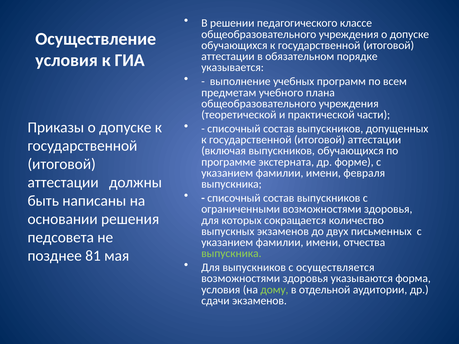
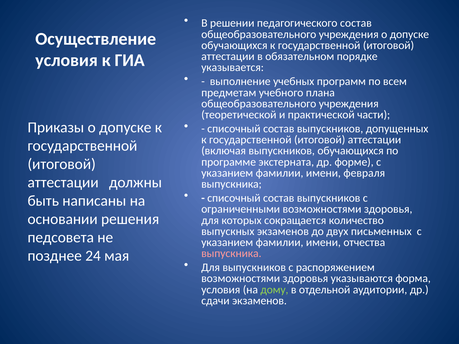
педагогического классе: классе -> состав
выпускника at (231, 253) colour: light green -> pink
81: 81 -> 24
осуществляется: осуществляется -> распоряжением
